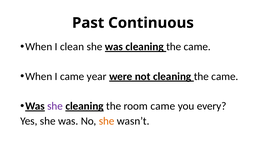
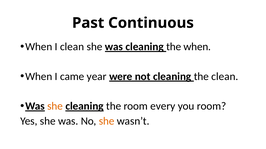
came at (197, 47): came -> when
came at (225, 77): came -> clean
she at (55, 107) colour: purple -> orange
room came: came -> every
you every: every -> room
